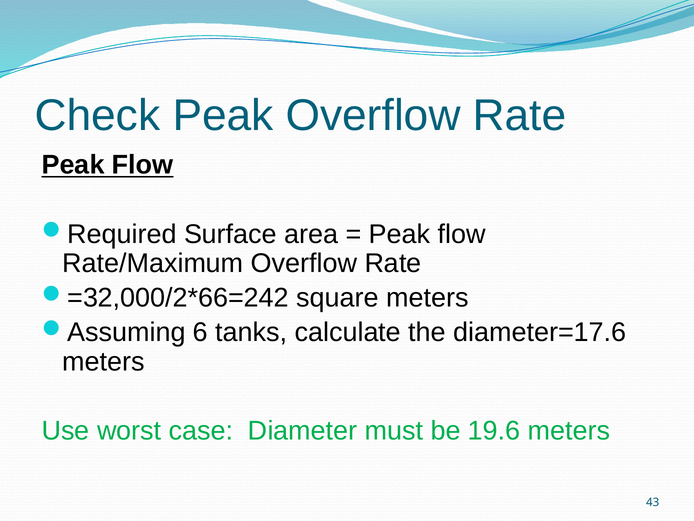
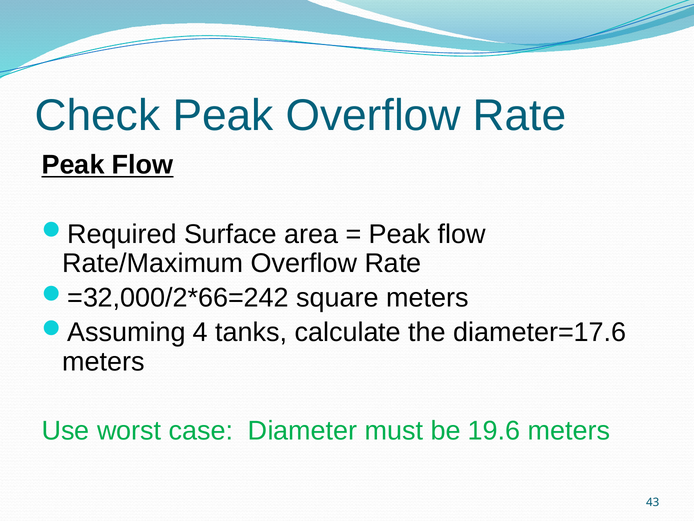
6: 6 -> 4
